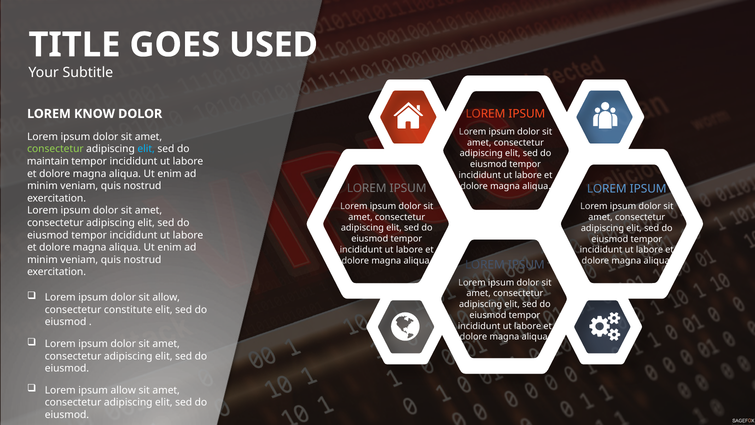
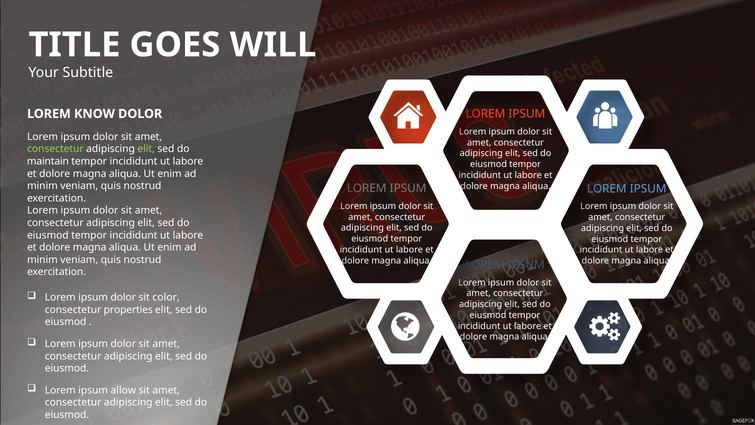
USED: USED -> WILL
elit at (146, 149) colour: light blue -> light green
sit allow: allow -> color
constitute: constitute -> properties
